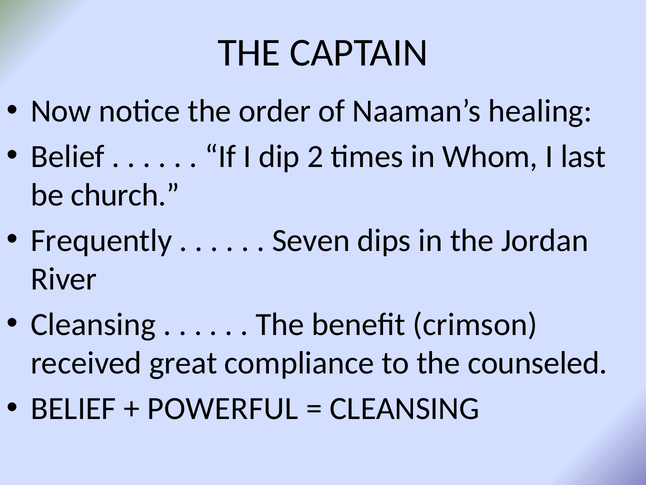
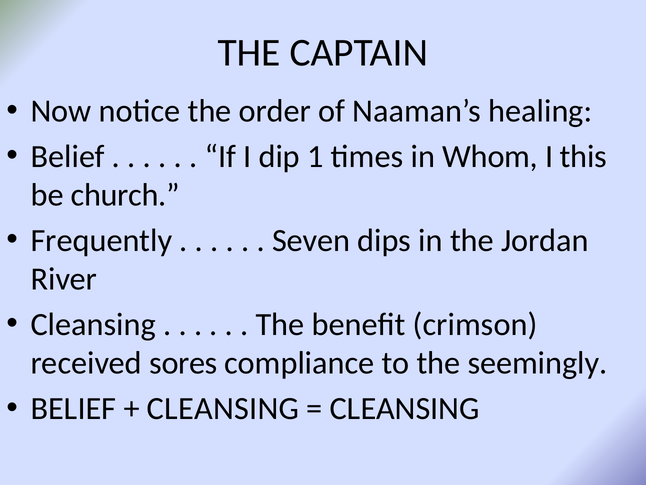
2: 2 -> 1
last: last -> this
great: great -> sores
counseled: counseled -> seemingly
POWERFUL at (223, 408): POWERFUL -> CLEANSING
